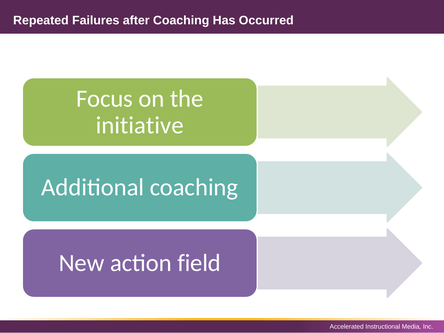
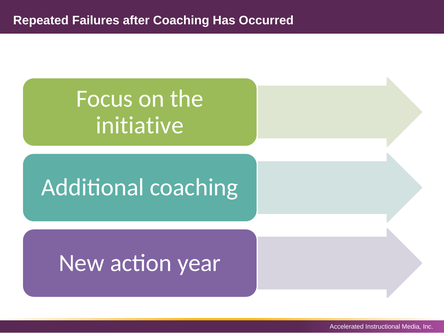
field: field -> year
